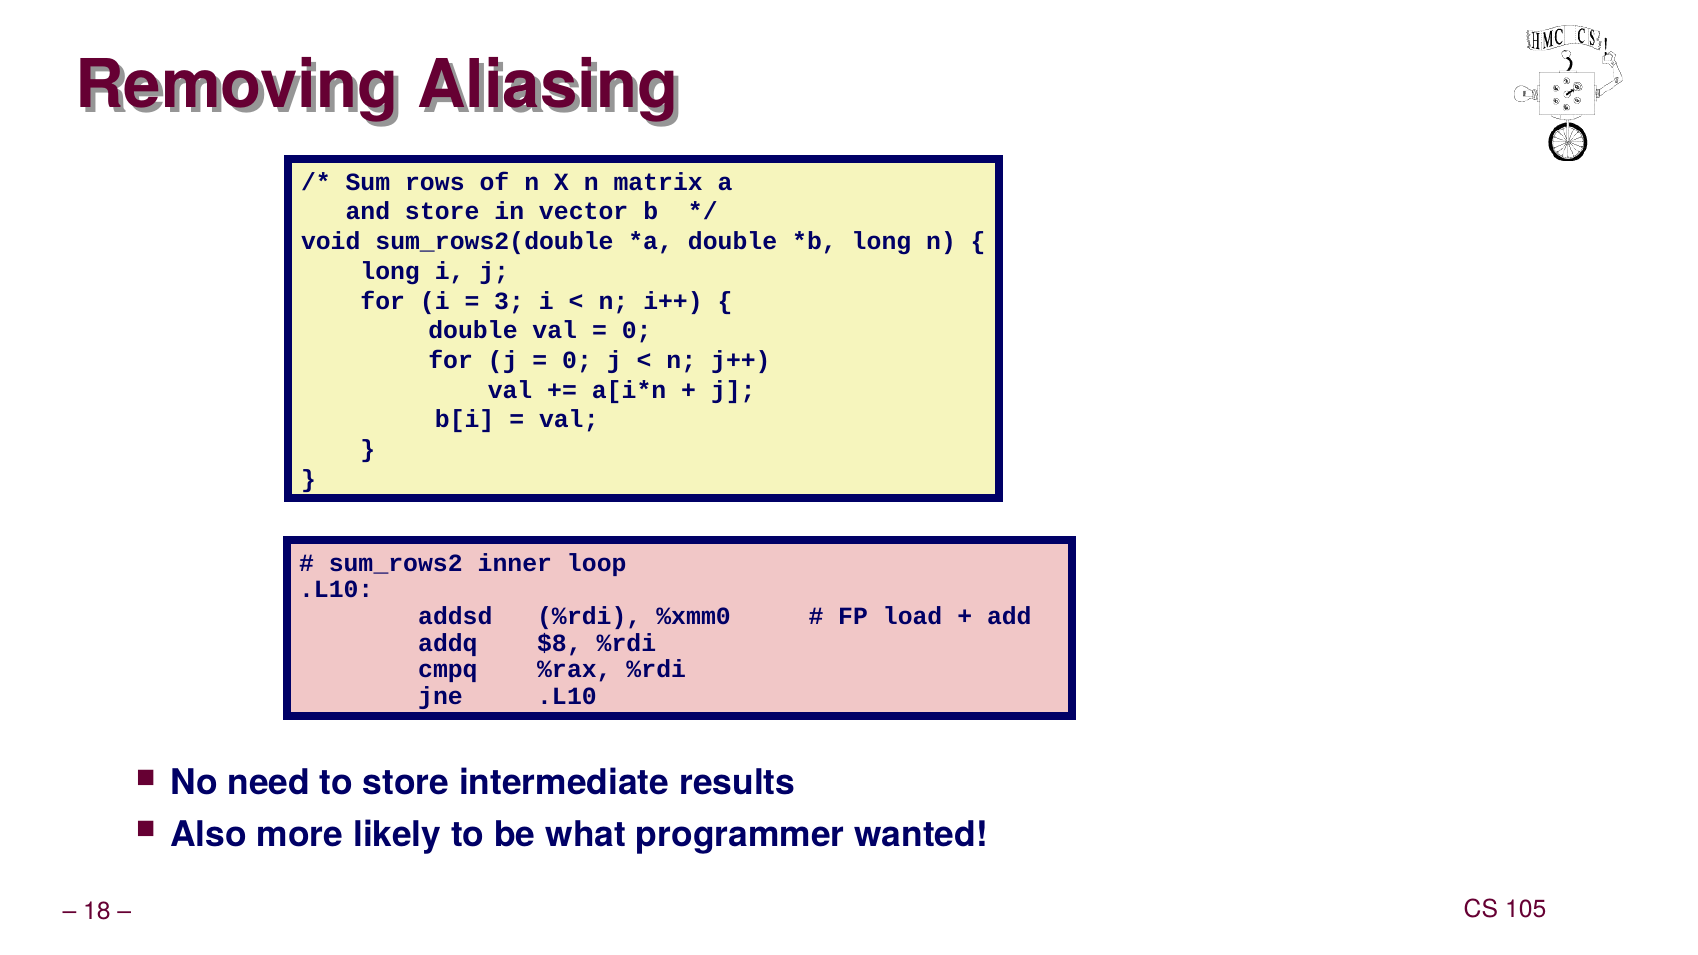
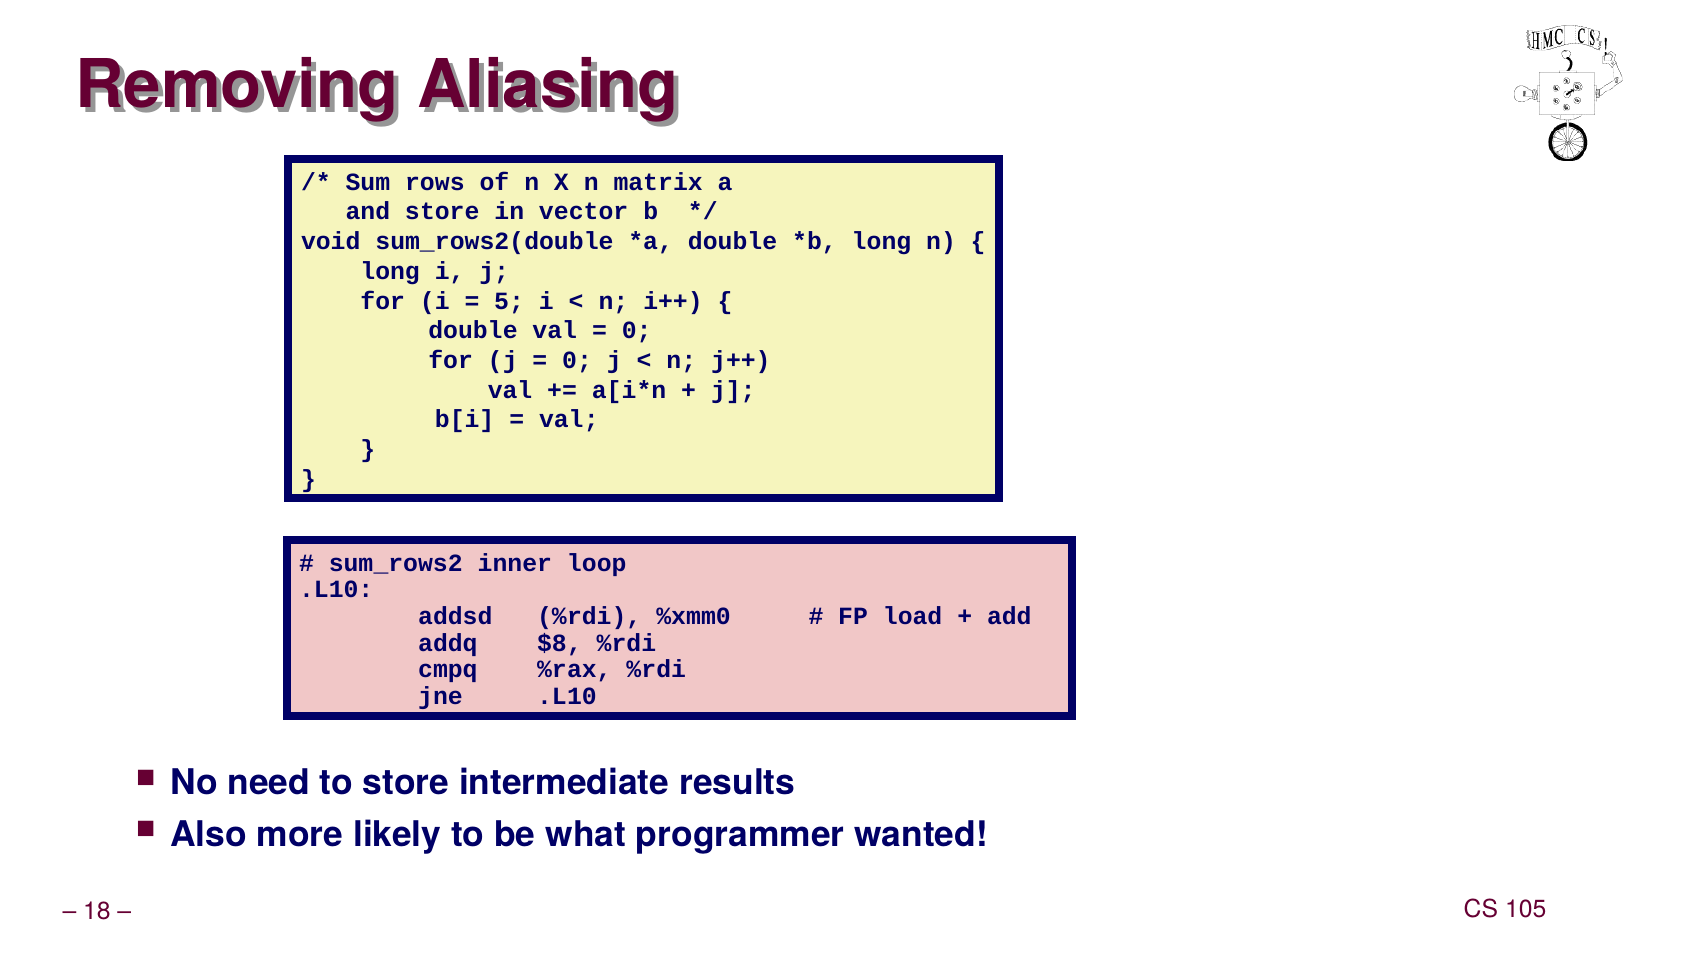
3: 3 -> 5
